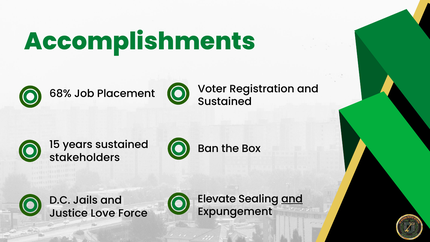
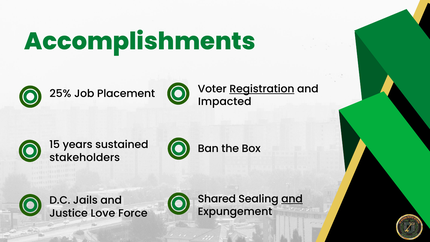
Registration underline: none -> present
68%: 68% -> 25%
Sustained at (225, 102): Sustained -> Impacted
Elevate: Elevate -> Shared
